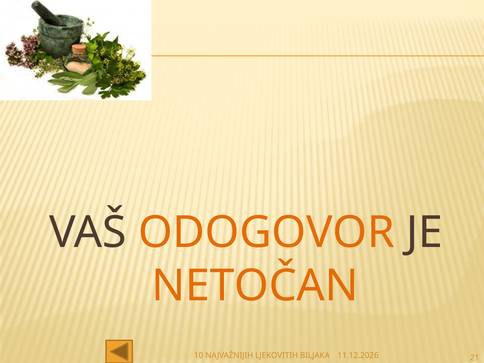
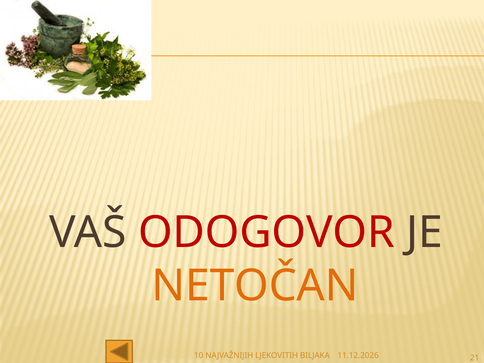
ODOGOVOR colour: orange -> red
